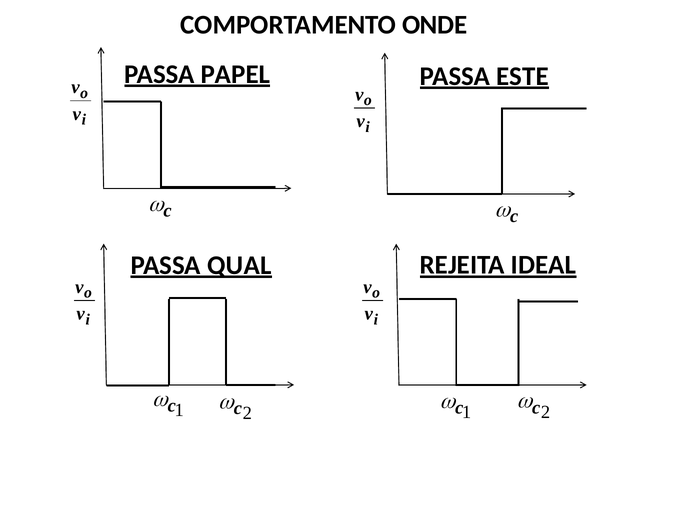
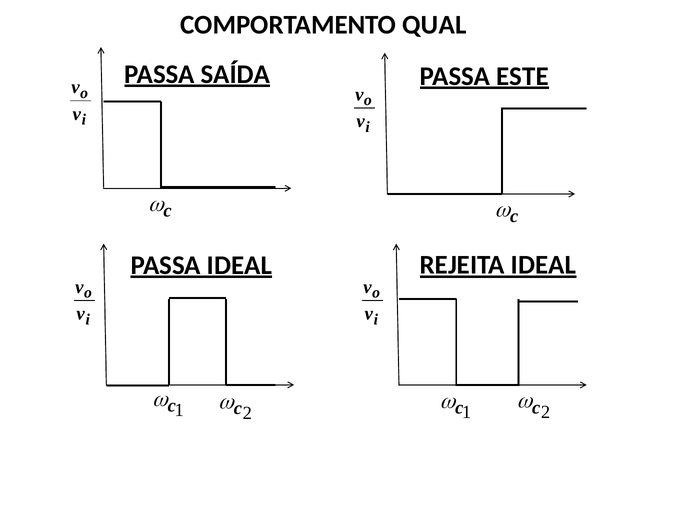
ONDE: ONDE -> QUAL
PAPEL: PAPEL -> SAÍDA
PASSA QUAL: QUAL -> IDEAL
